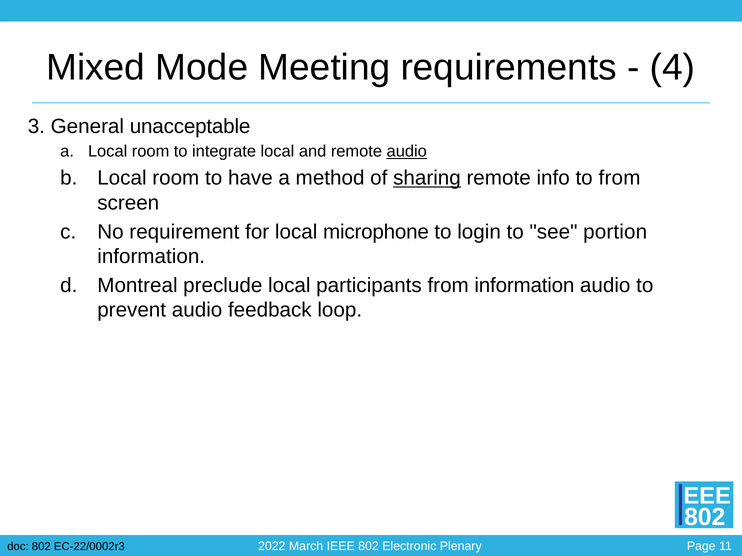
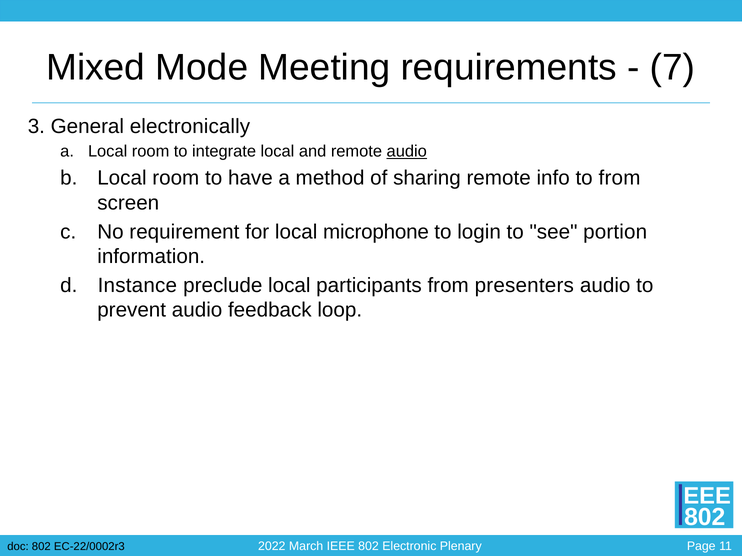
4: 4 -> 7
unacceptable: unacceptable -> electronically
sharing underline: present -> none
Montreal: Montreal -> Instance
from information: information -> presenters
